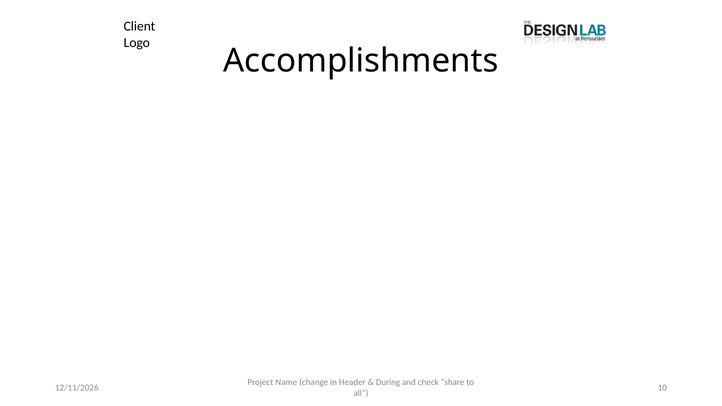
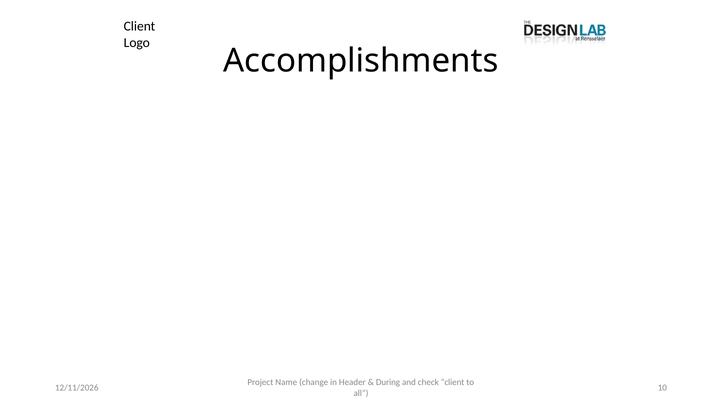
check share: share -> client
